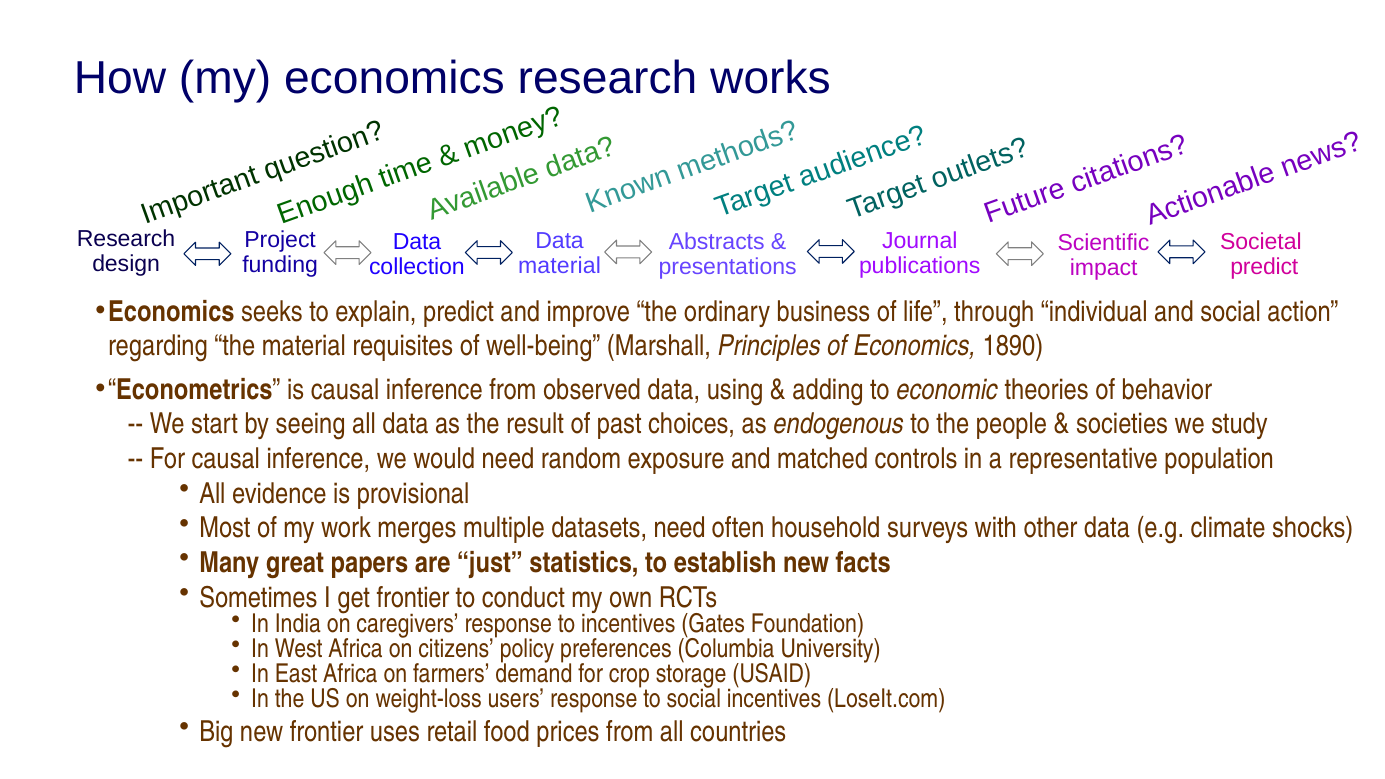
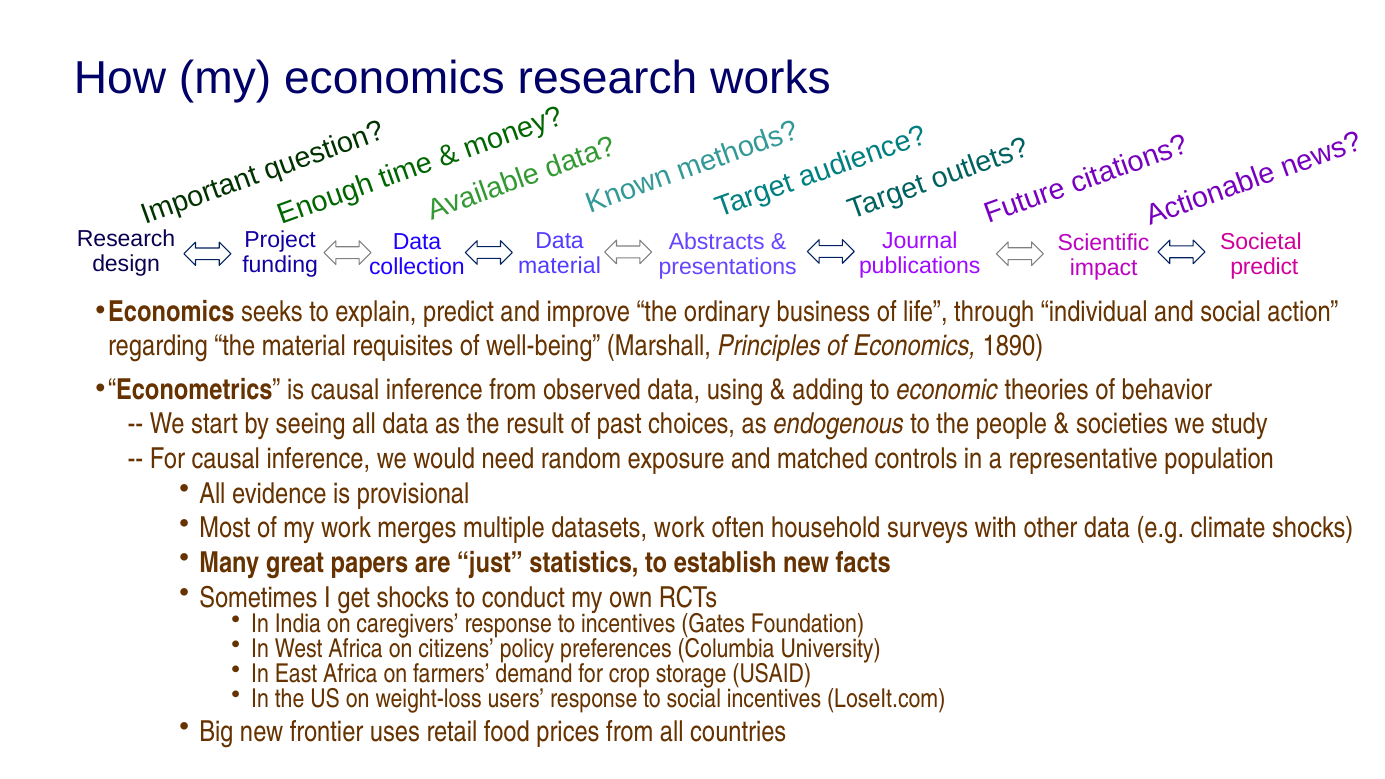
datasets need: need -> work
get frontier: frontier -> shocks
